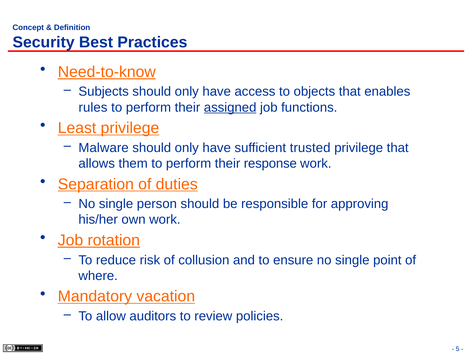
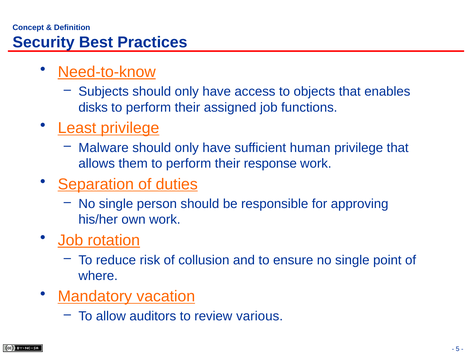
rules: rules -> disks
assigned underline: present -> none
trusted: trusted -> human
policies: policies -> various
